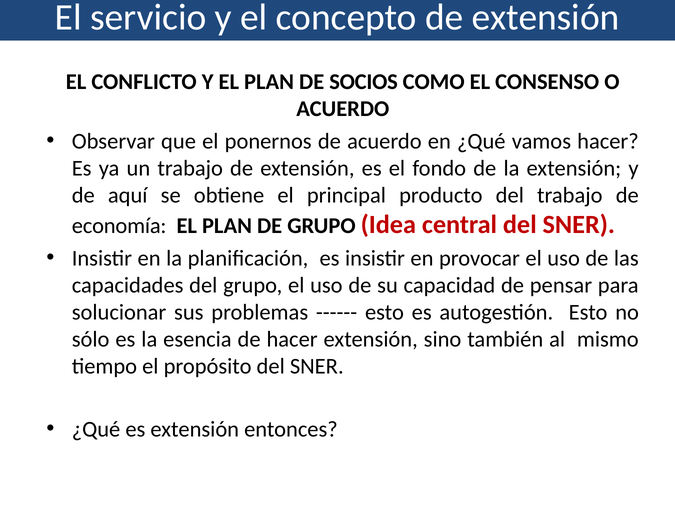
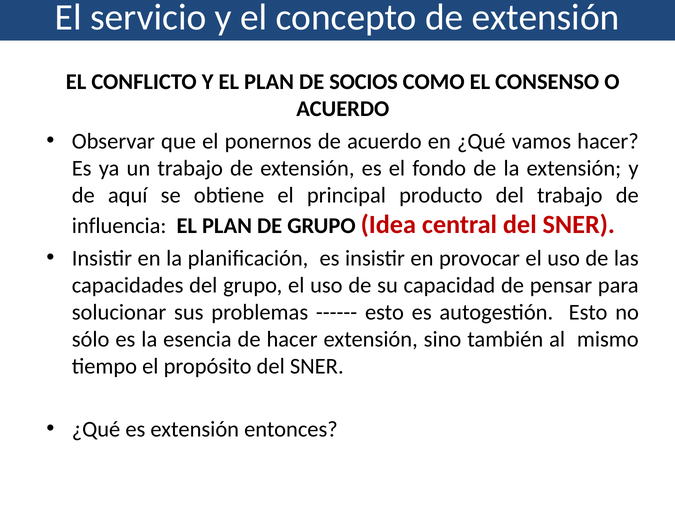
economía: economía -> influencia
